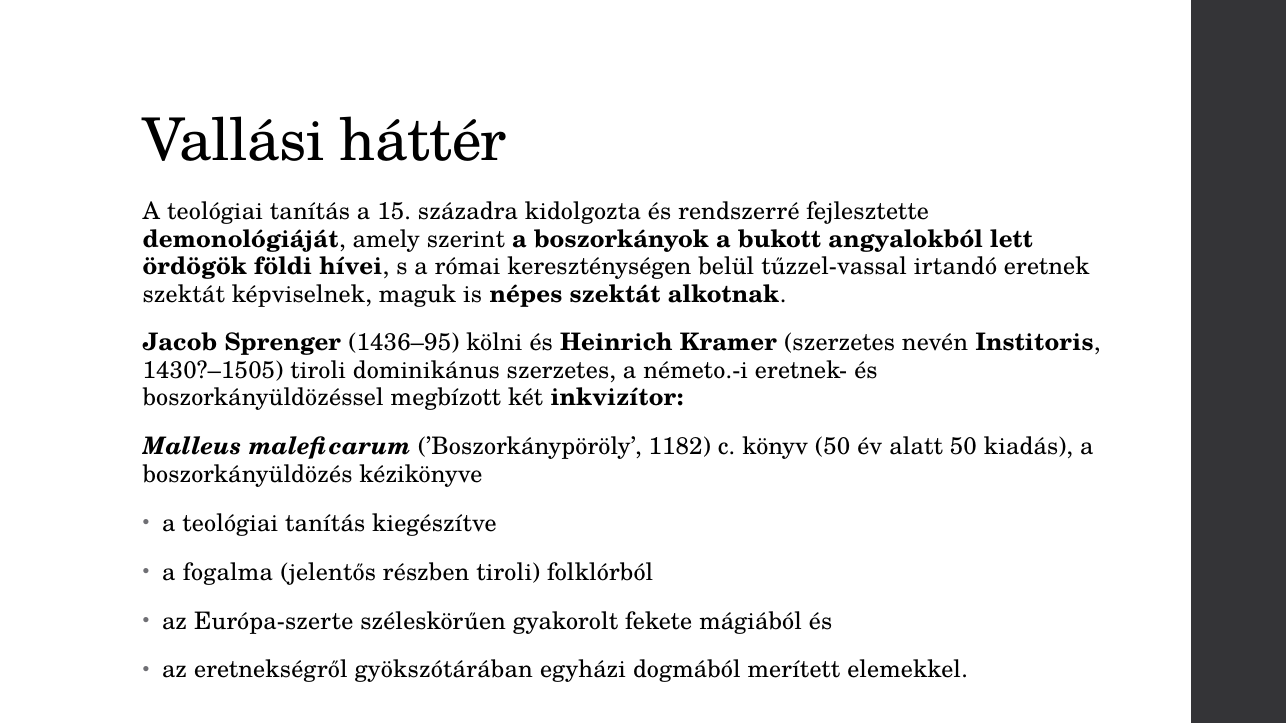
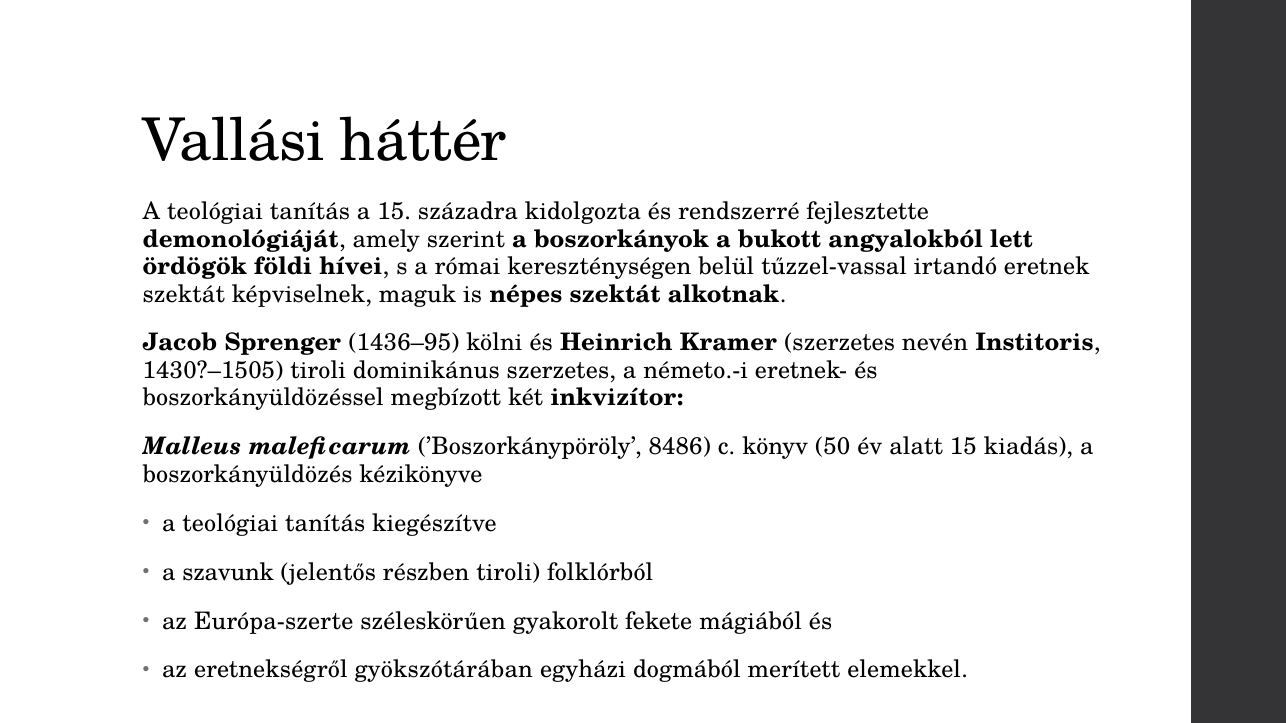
1182: 1182 -> 8486
alatt 50: 50 -> 15
fogalma: fogalma -> szavunk
